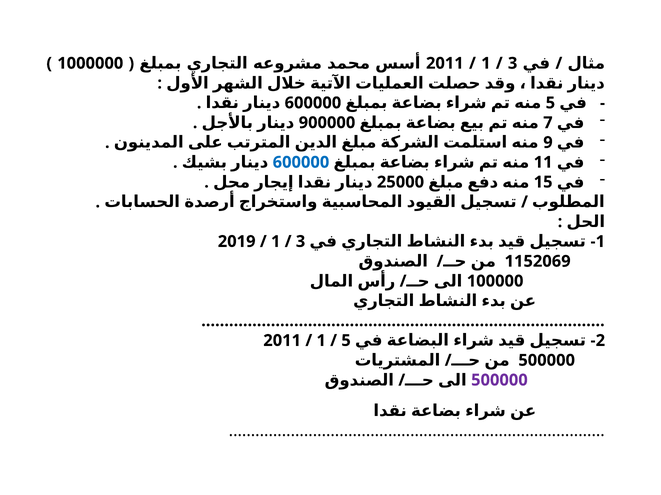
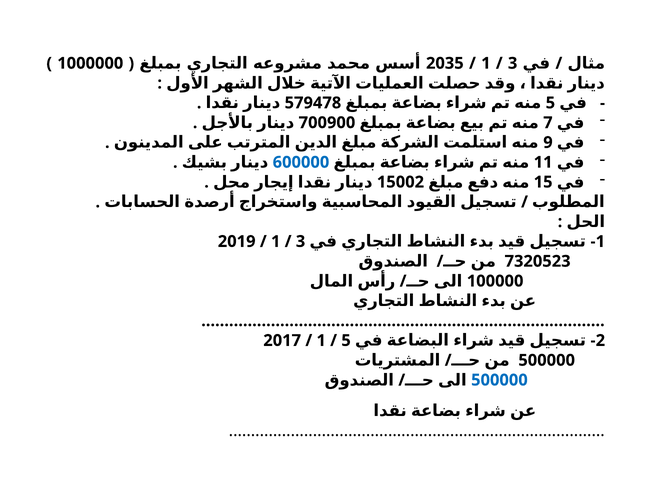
2011 at (445, 63): 2011 -> 2035
600000 at (313, 103): 600000 -> 579478
900000: 900000 -> 700900
25000: 25000 -> 15002
1152069: 1152069 -> 7320523
2011 at (282, 341): 2011 -> 2017
500000 at (499, 381) colour: purple -> blue
